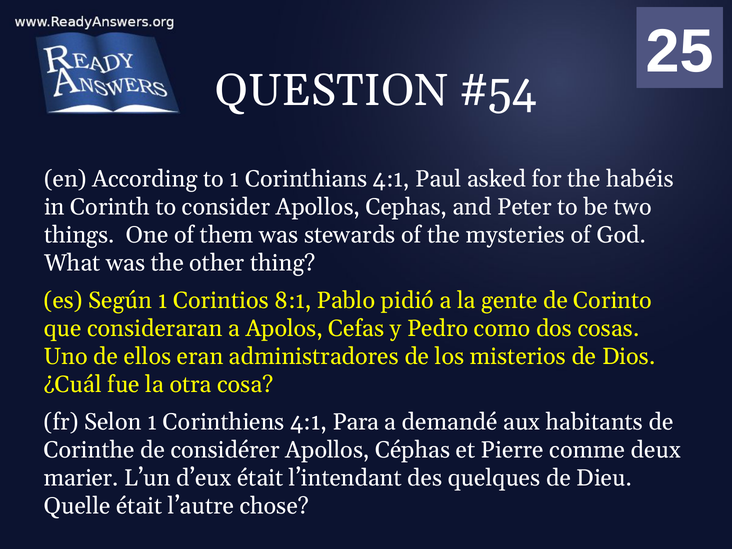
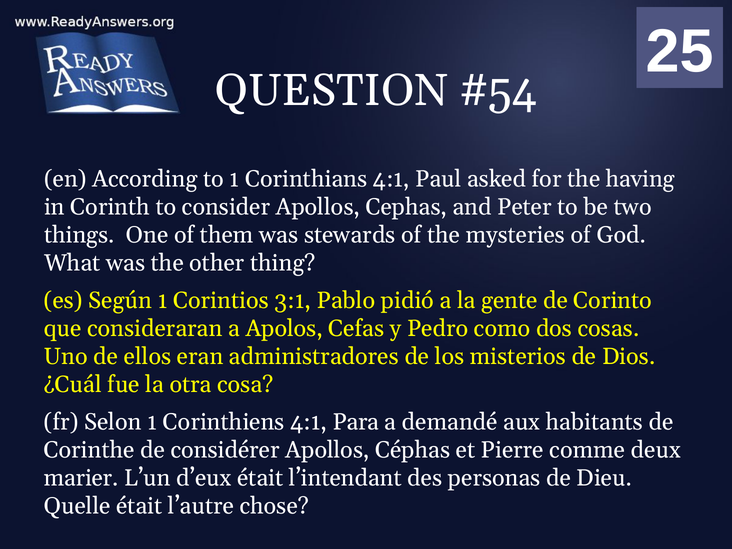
habéis: habéis -> having
8:1: 8:1 -> 3:1
quelques: quelques -> personas
